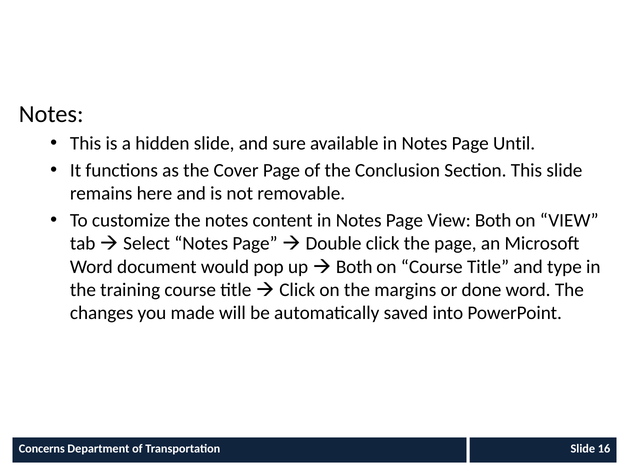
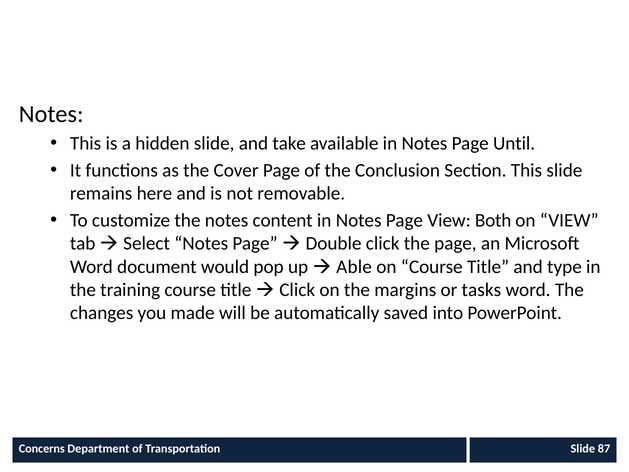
sure: sure -> take
Both at (354, 267): Both -> Able
done: done -> tasks
16: 16 -> 87
